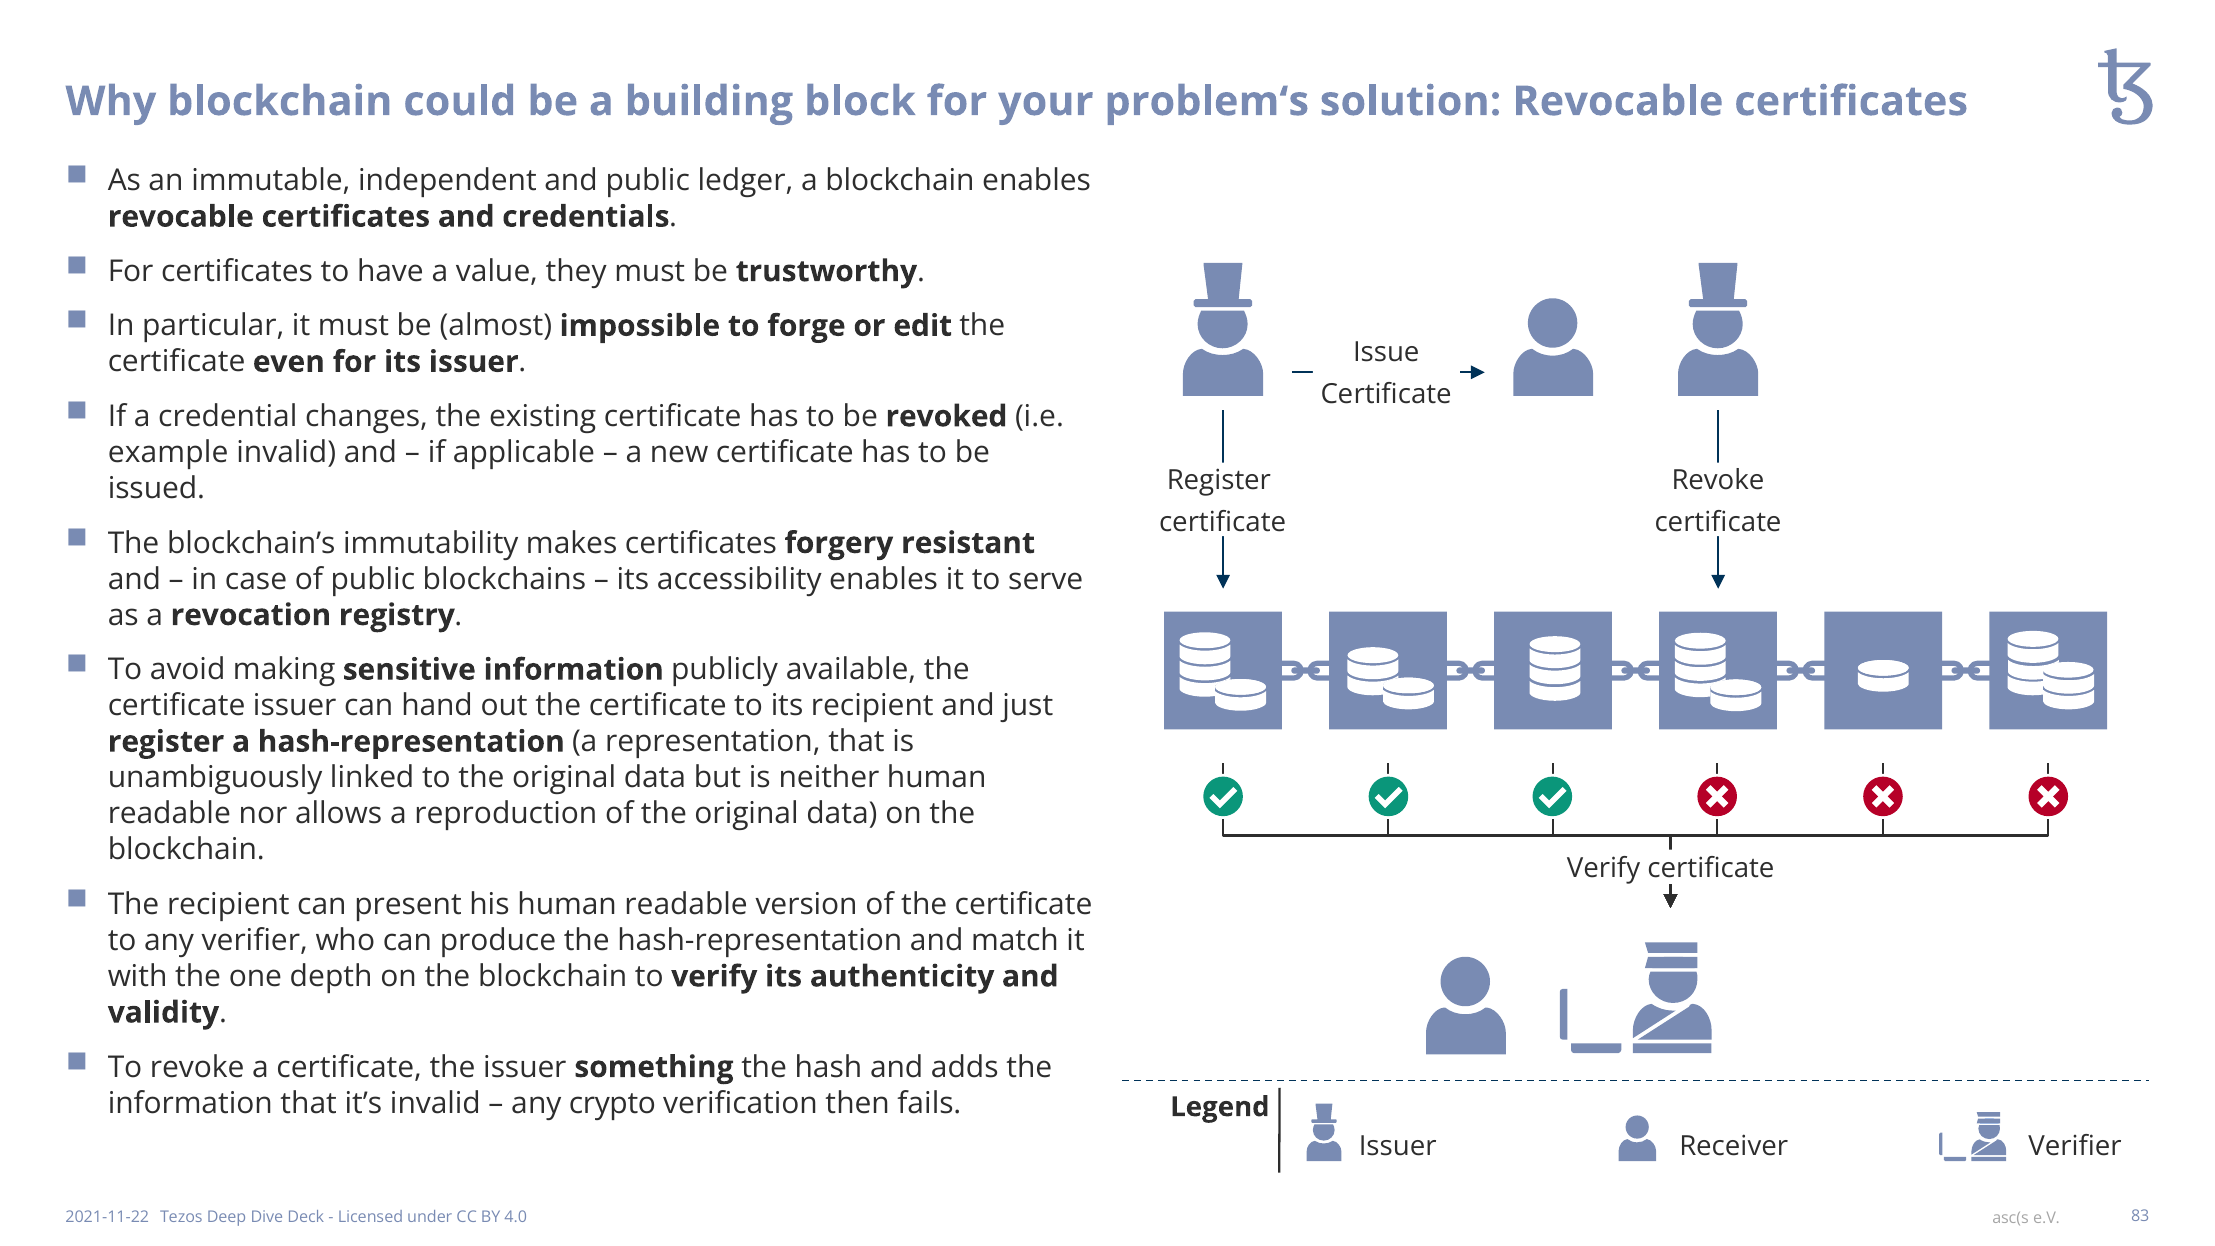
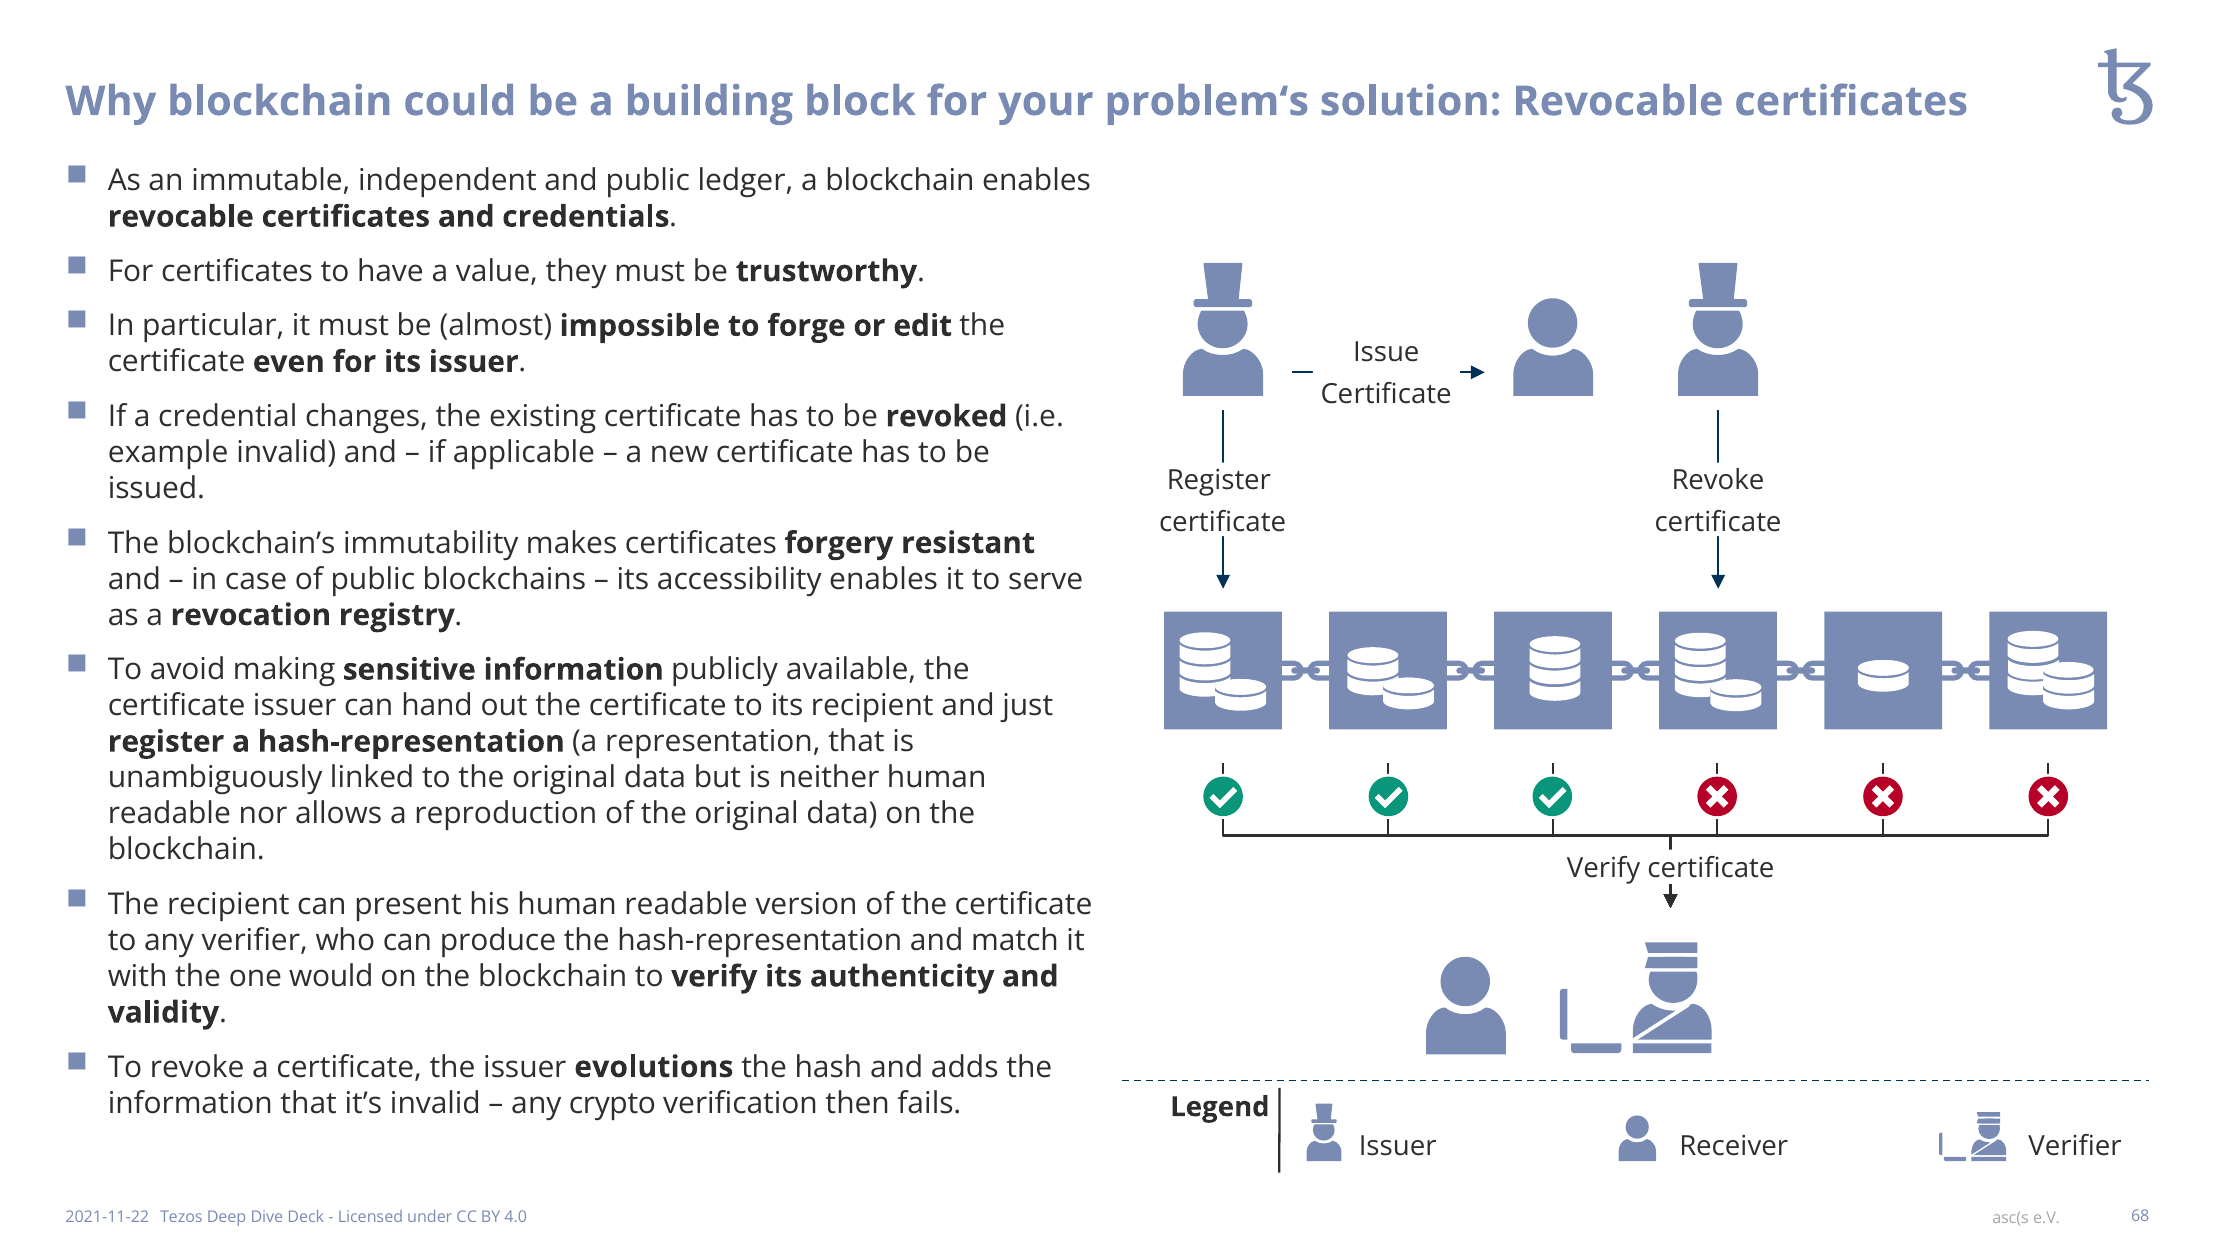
depth: depth -> would
something: something -> evolutions
83: 83 -> 68
